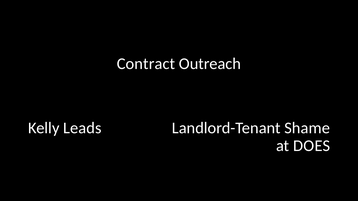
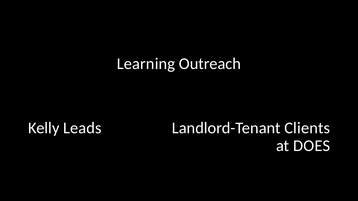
Contract: Contract -> Learning
Shame: Shame -> Clients
